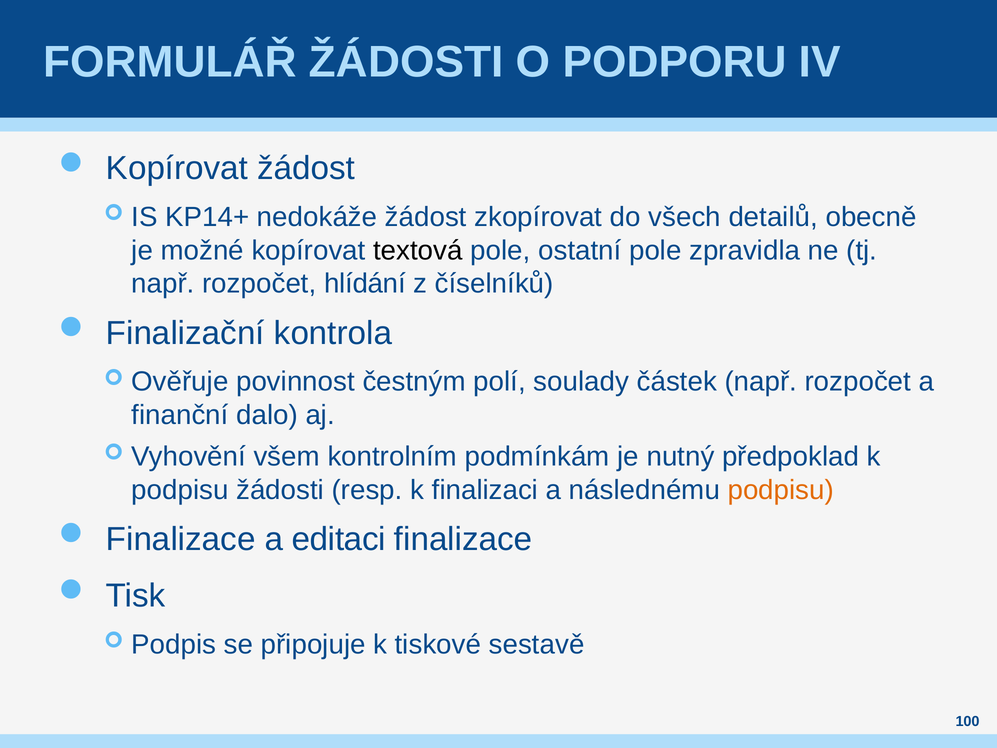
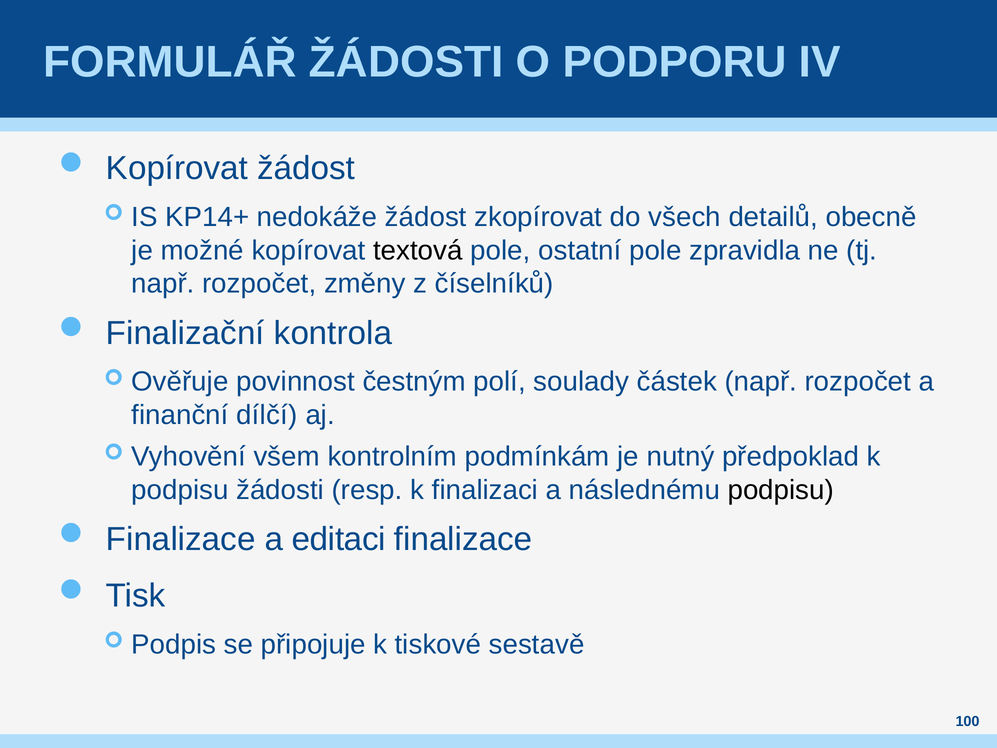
hlídání: hlídání -> změny
dalo: dalo -> dílčí
podpisu at (781, 490) colour: orange -> black
